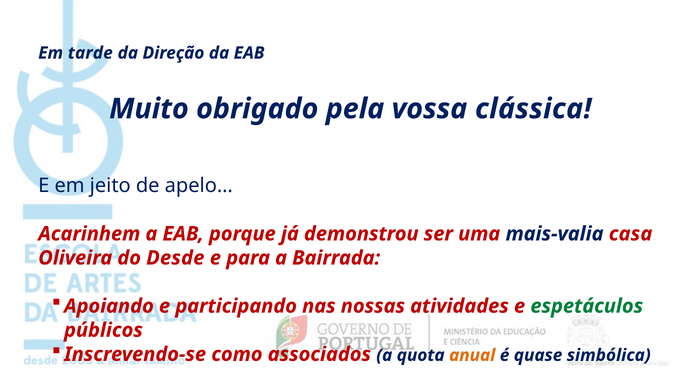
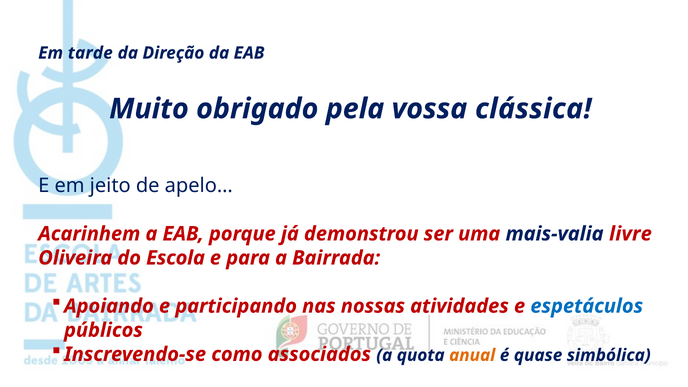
casa: casa -> livre
Desde: Desde -> Escola
espetáculos colour: green -> blue
